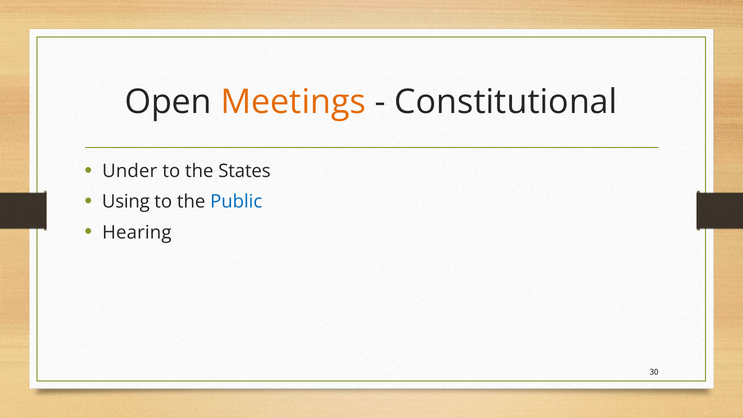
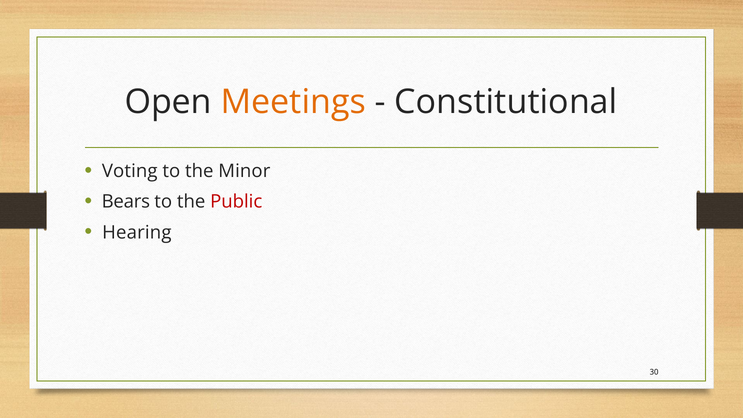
Under: Under -> Voting
States: States -> Minor
Using: Using -> Bears
Public colour: blue -> red
